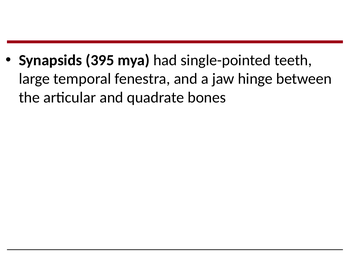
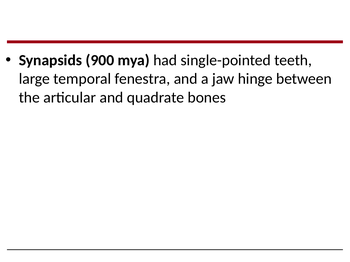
395: 395 -> 900
